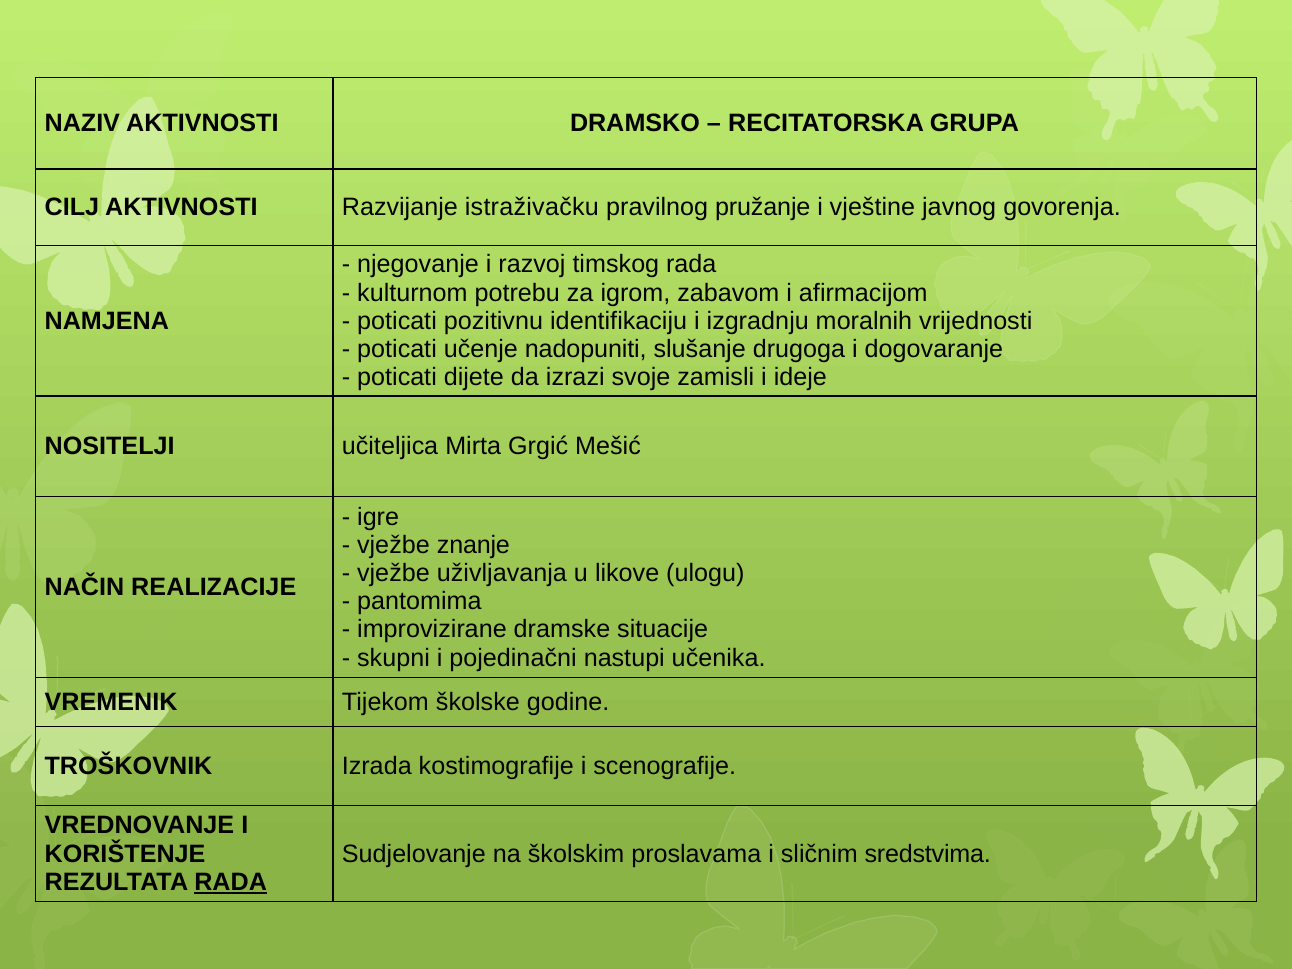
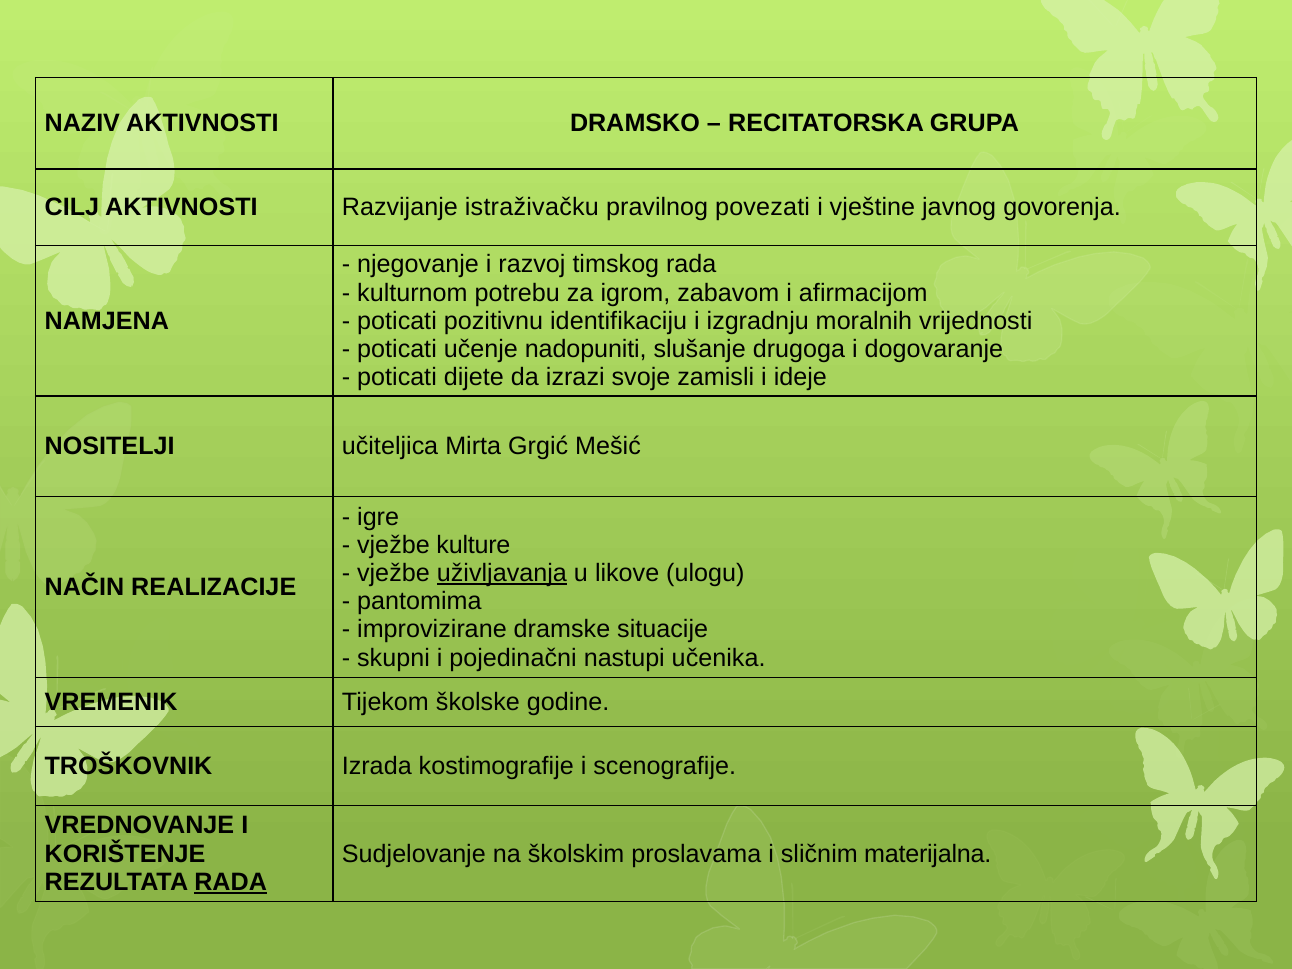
pružanje: pružanje -> povezati
znanje: znanje -> kulture
uživljavanja underline: none -> present
sredstvima: sredstvima -> materijalna
